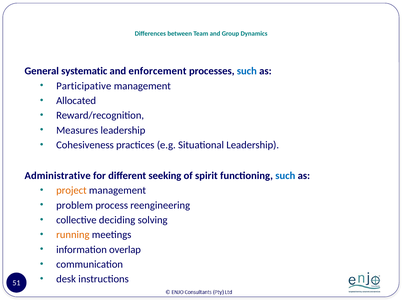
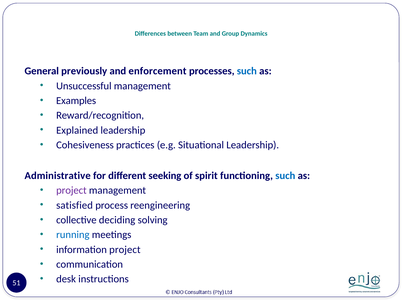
systematic: systematic -> previously
Participative: Participative -> Unsuccessful
Allocated: Allocated -> Examples
Measures: Measures -> Explained
project at (71, 191) colour: orange -> purple
problem: problem -> satisfied
running colour: orange -> blue
information overlap: overlap -> project
